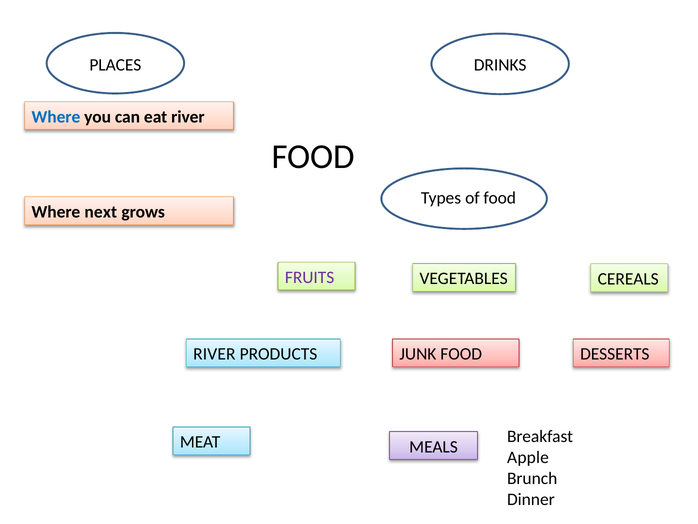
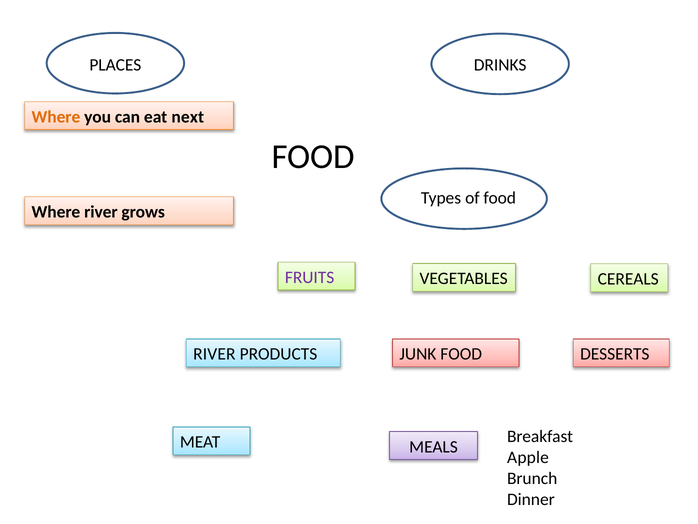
Where at (56, 117) colour: blue -> orange
eat river: river -> next
Where next: next -> river
